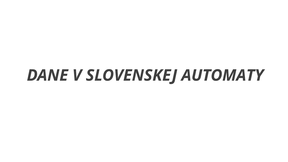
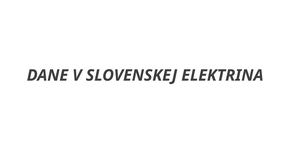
AUTOMATY: AUTOMATY -> ELEKTRINA
